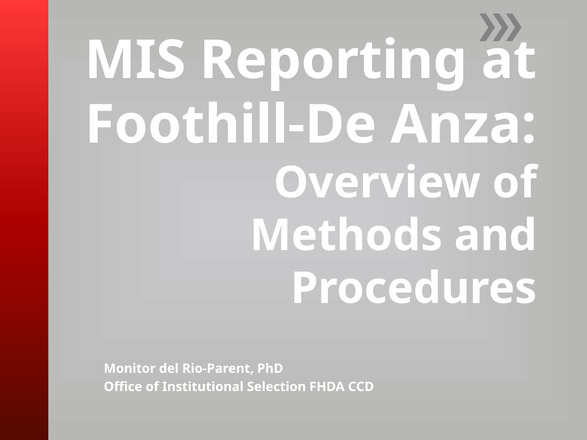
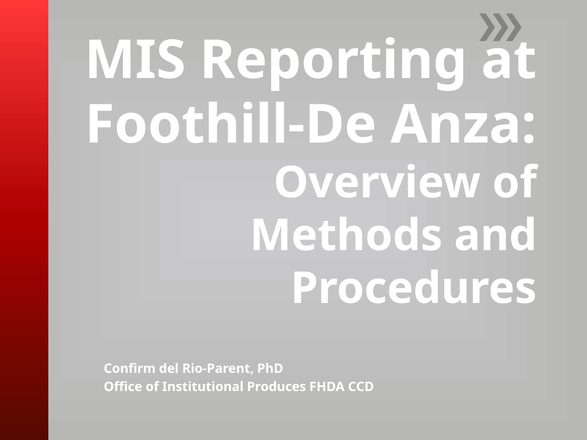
Monitor: Monitor -> Confirm
Selection: Selection -> Produces
